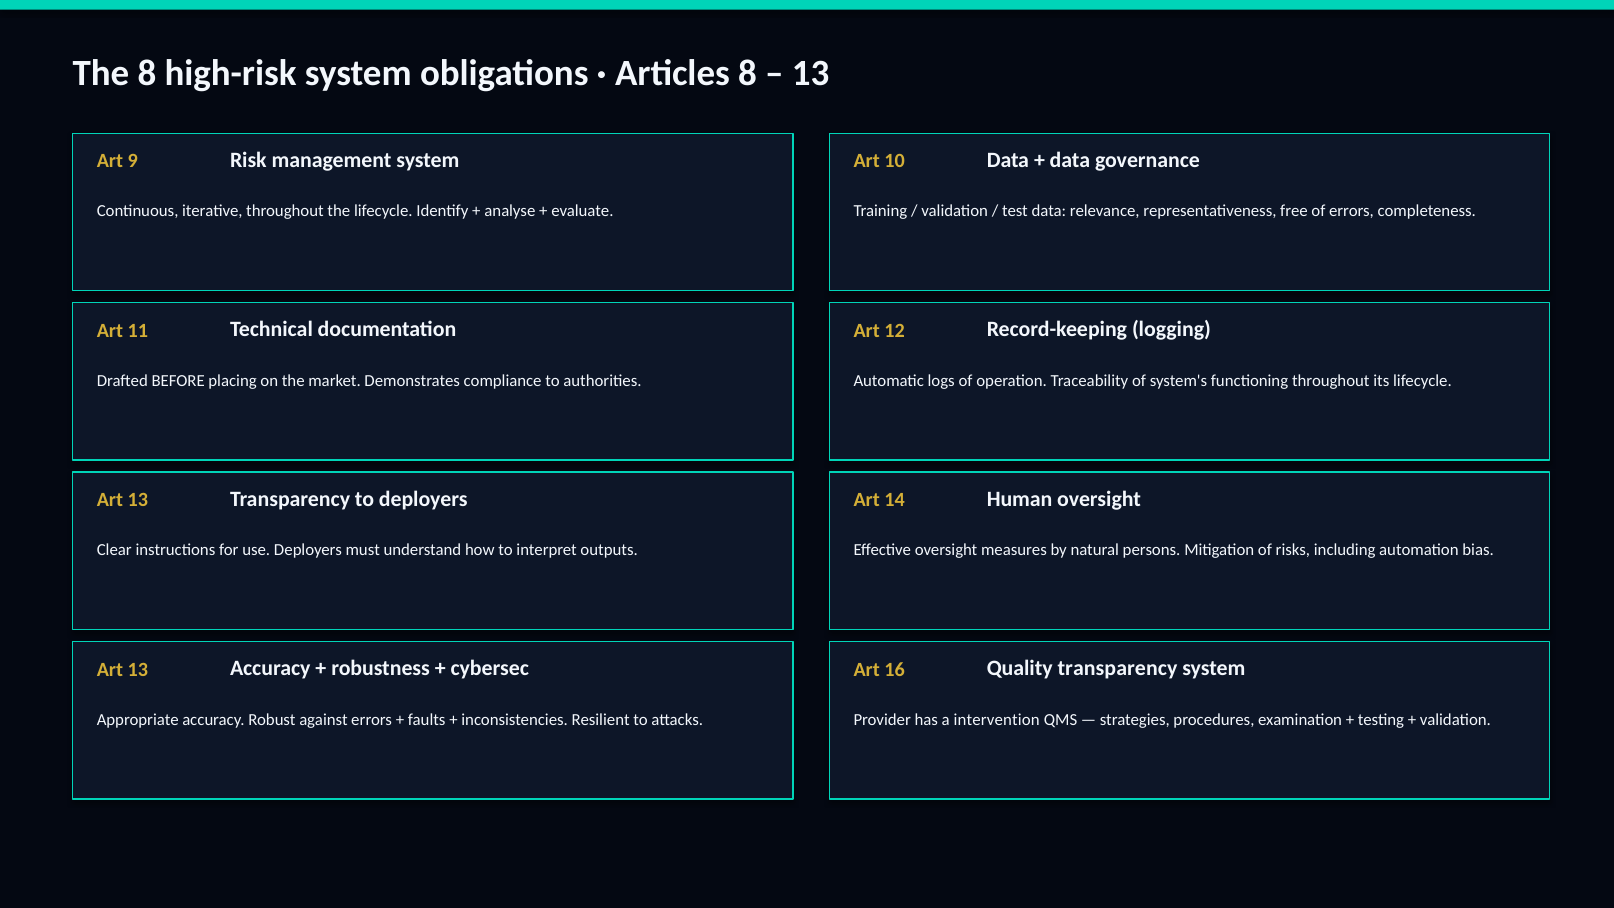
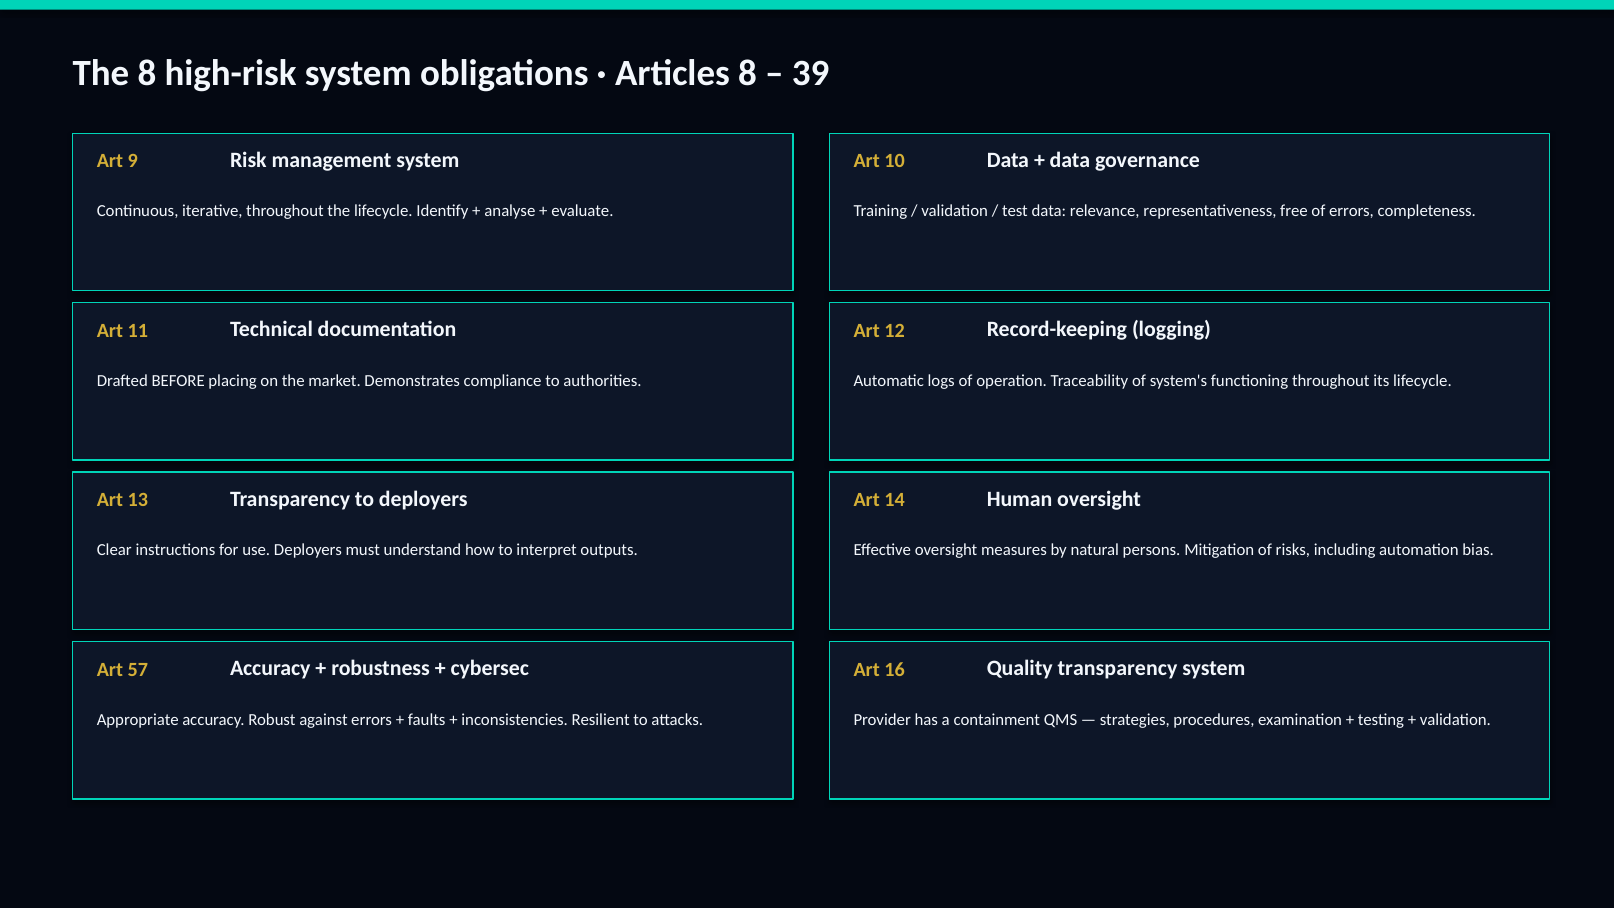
13 at (811, 73): 13 -> 39
13 at (138, 670): 13 -> 57
intervention: intervention -> containment
